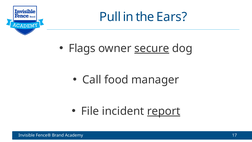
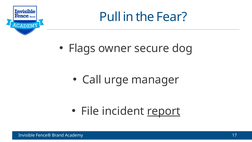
Ears: Ears -> Fear
secure underline: present -> none
food: food -> urge
